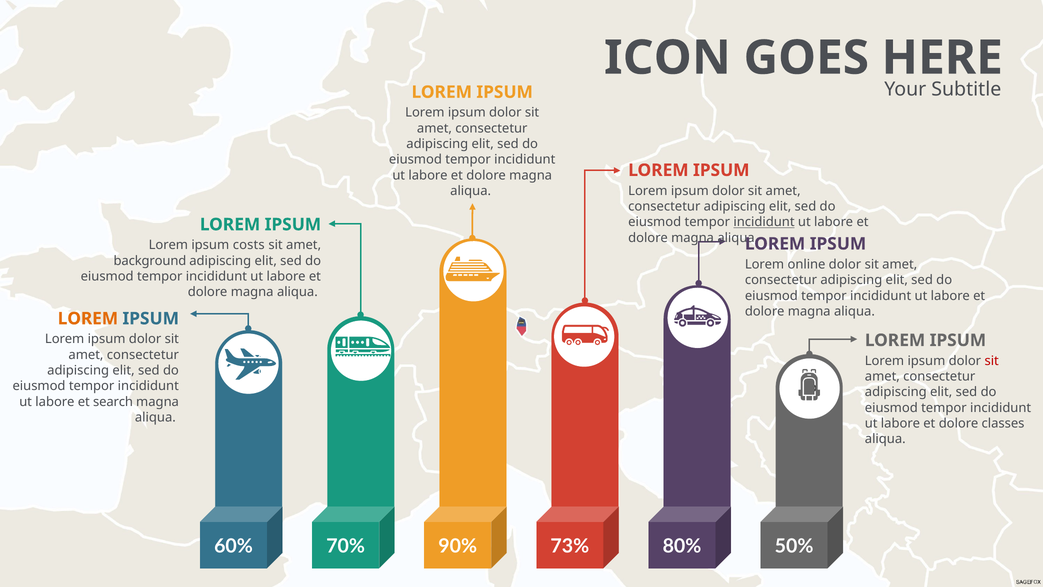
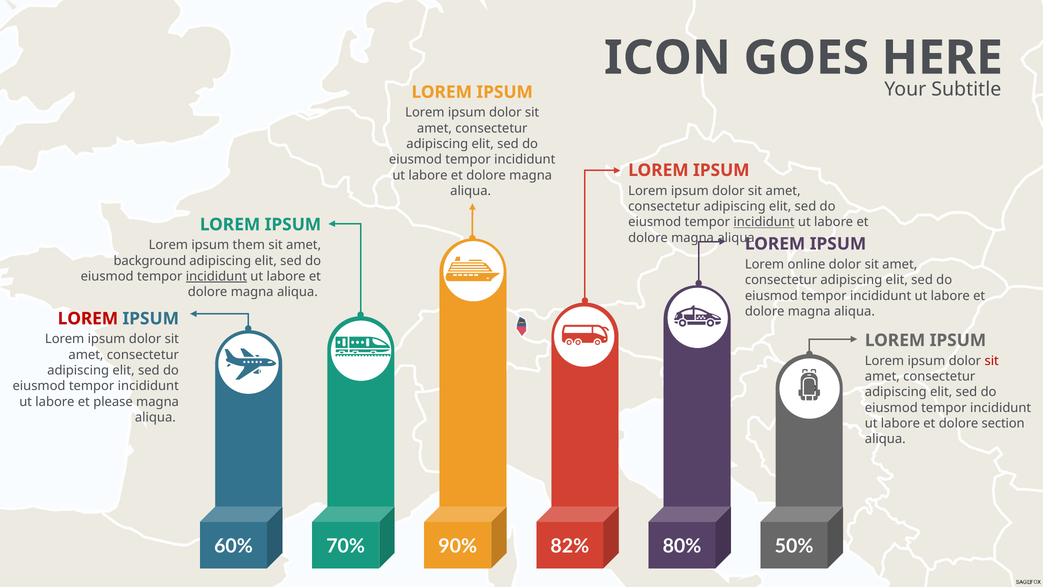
costs: costs -> them
incididunt at (216, 276) underline: none -> present
LOREM at (88, 318) colour: orange -> red
search: search -> please
classes: classes -> section
73%: 73% -> 82%
